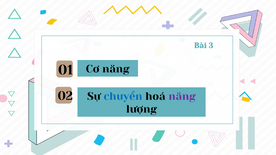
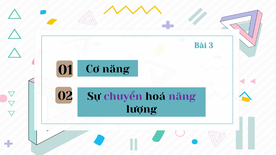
chuyển colour: blue -> purple
